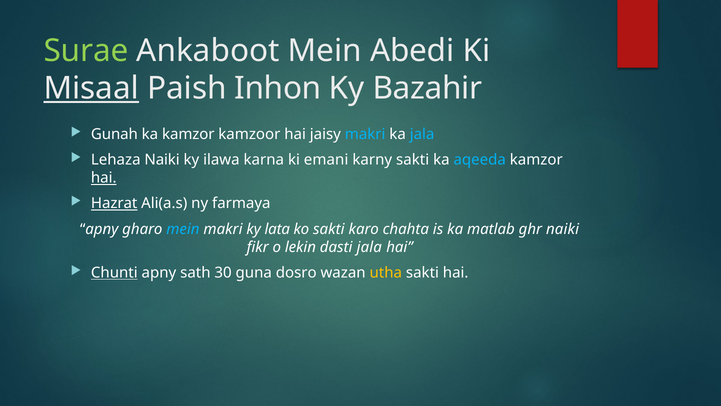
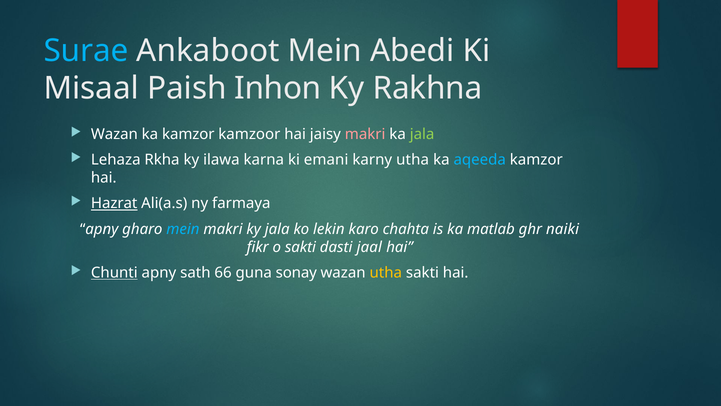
Surae colour: light green -> light blue
Misaal underline: present -> none
Bazahir: Bazahir -> Rakhna
Gunah at (114, 134): Gunah -> Wazan
makri at (365, 134) colour: light blue -> pink
jala at (422, 134) colour: light blue -> light green
Lehaza Naiki: Naiki -> Rkha
karny sakti: sakti -> utha
hai at (104, 178) underline: present -> none
ky lata: lata -> jala
ko sakti: sakti -> lekin
o lekin: lekin -> sakti
dasti jala: jala -> jaal
30: 30 -> 66
dosro: dosro -> sonay
